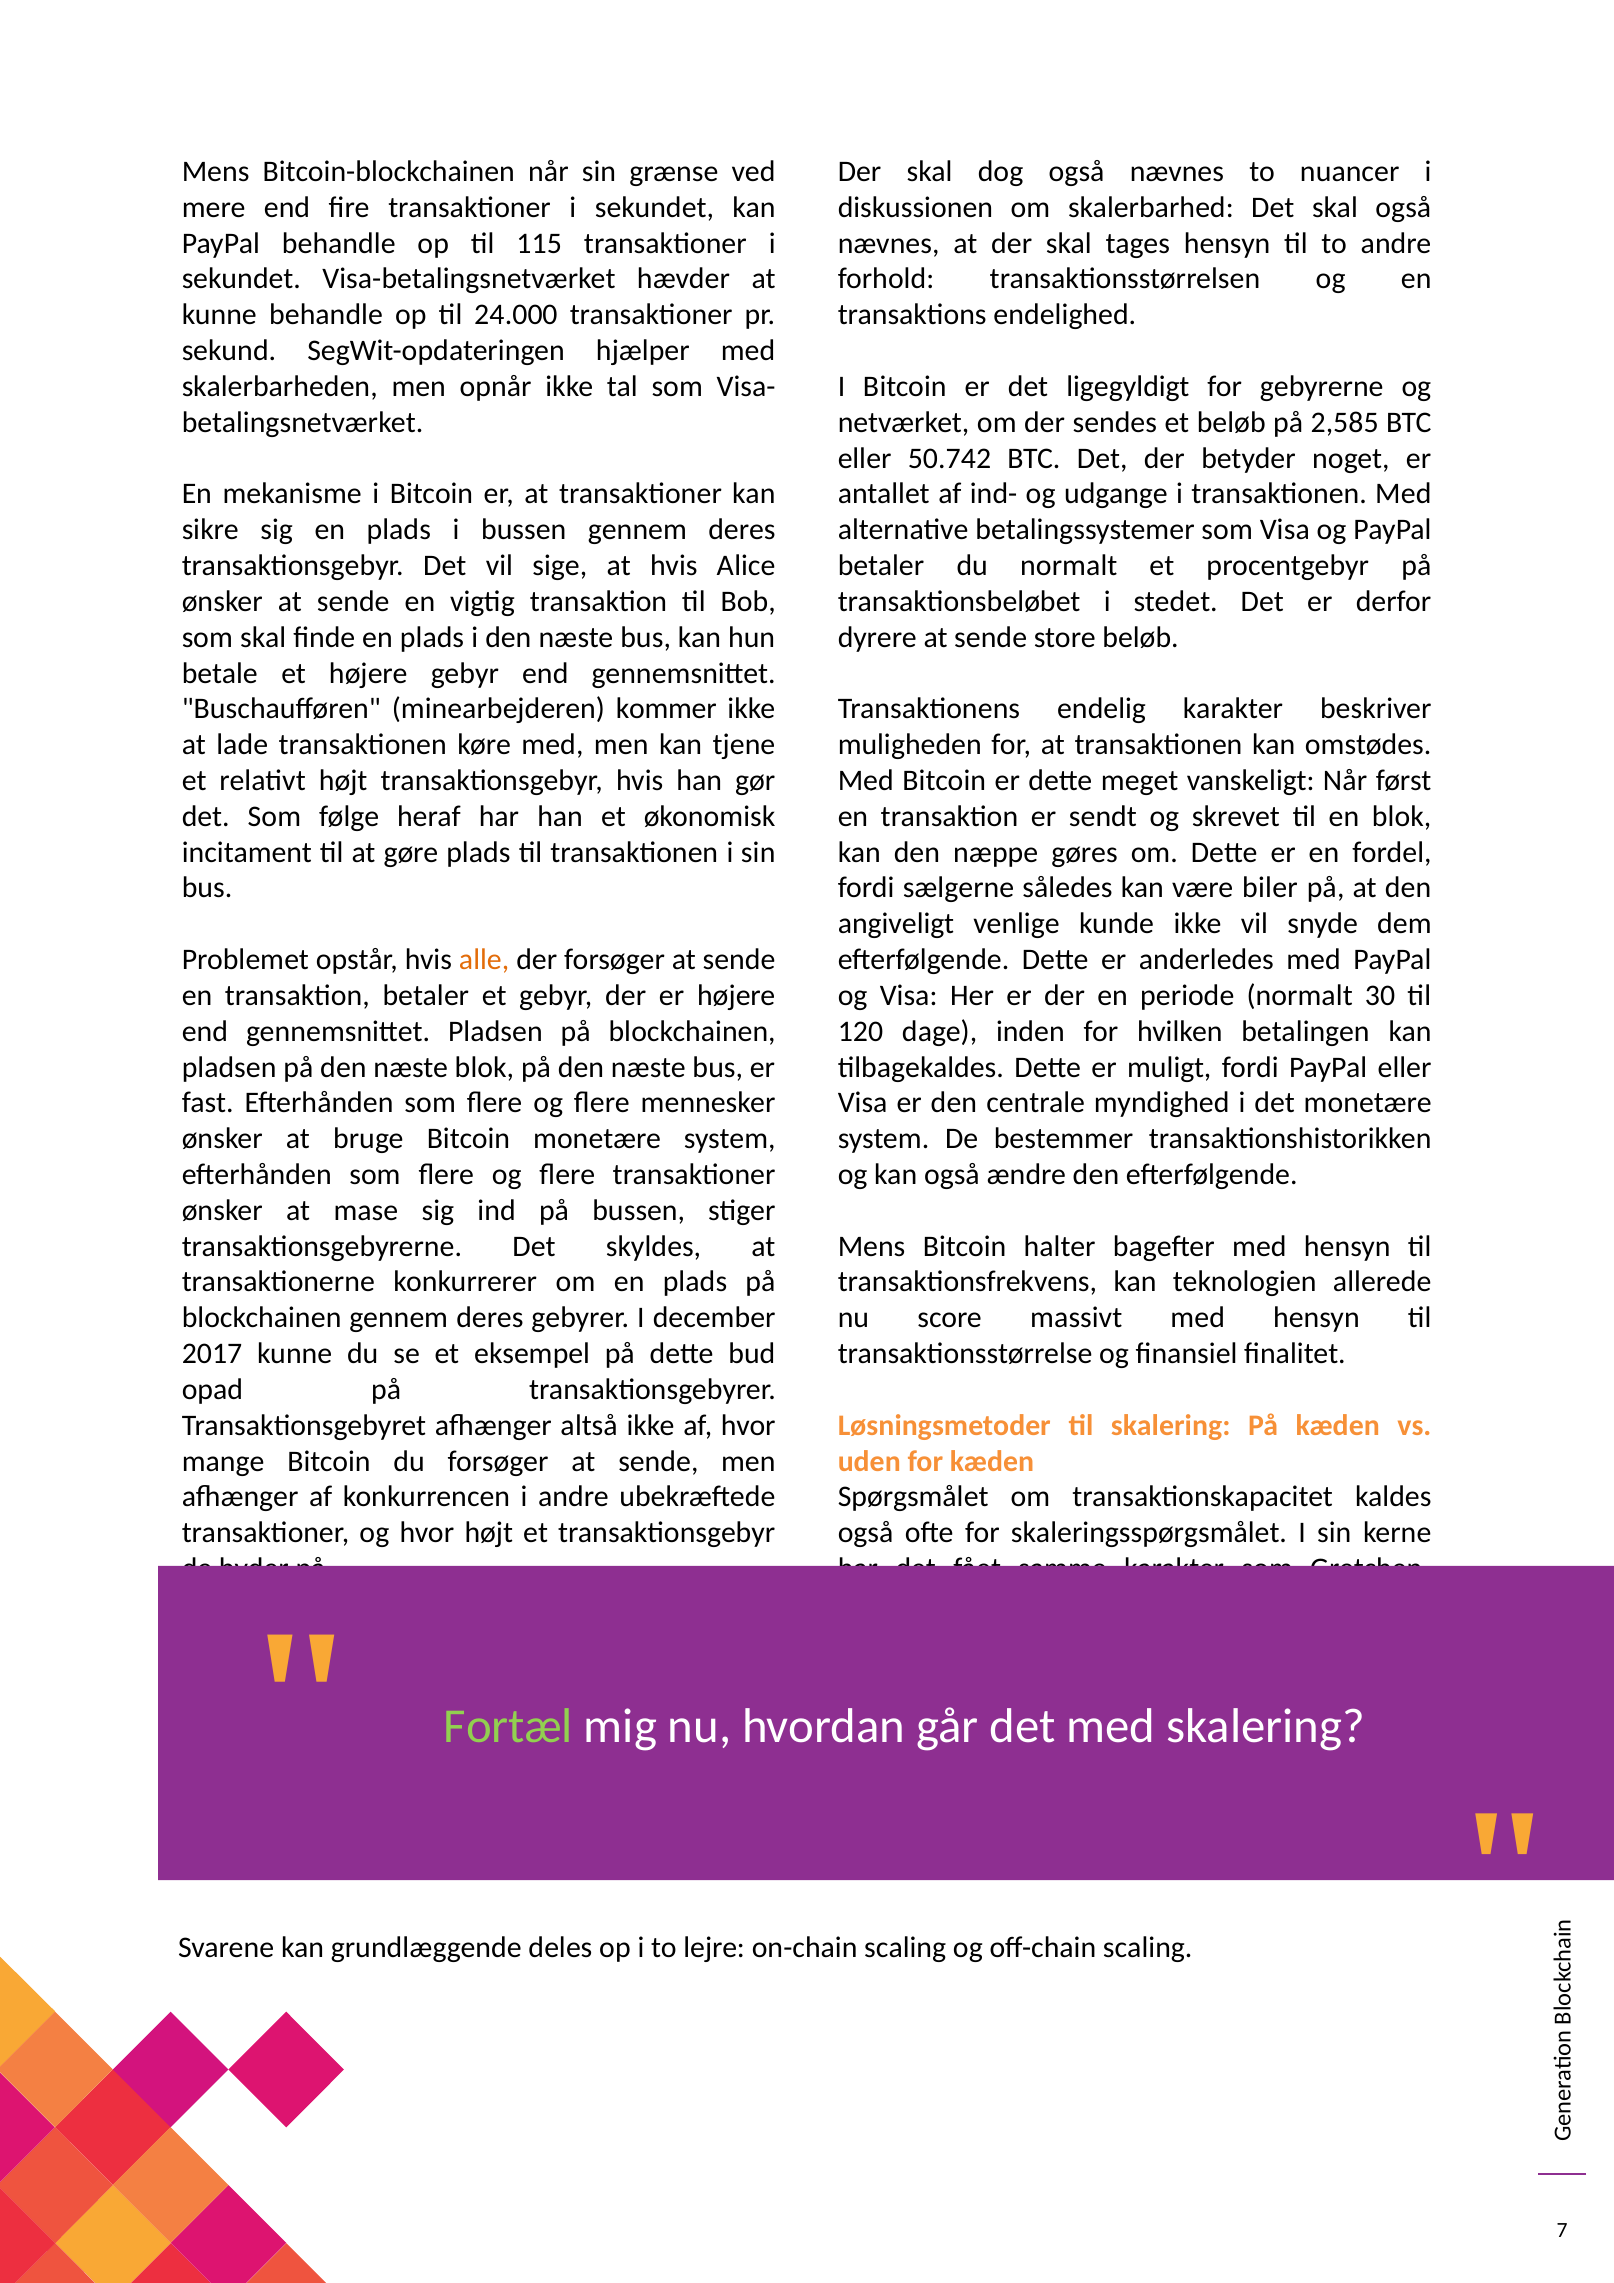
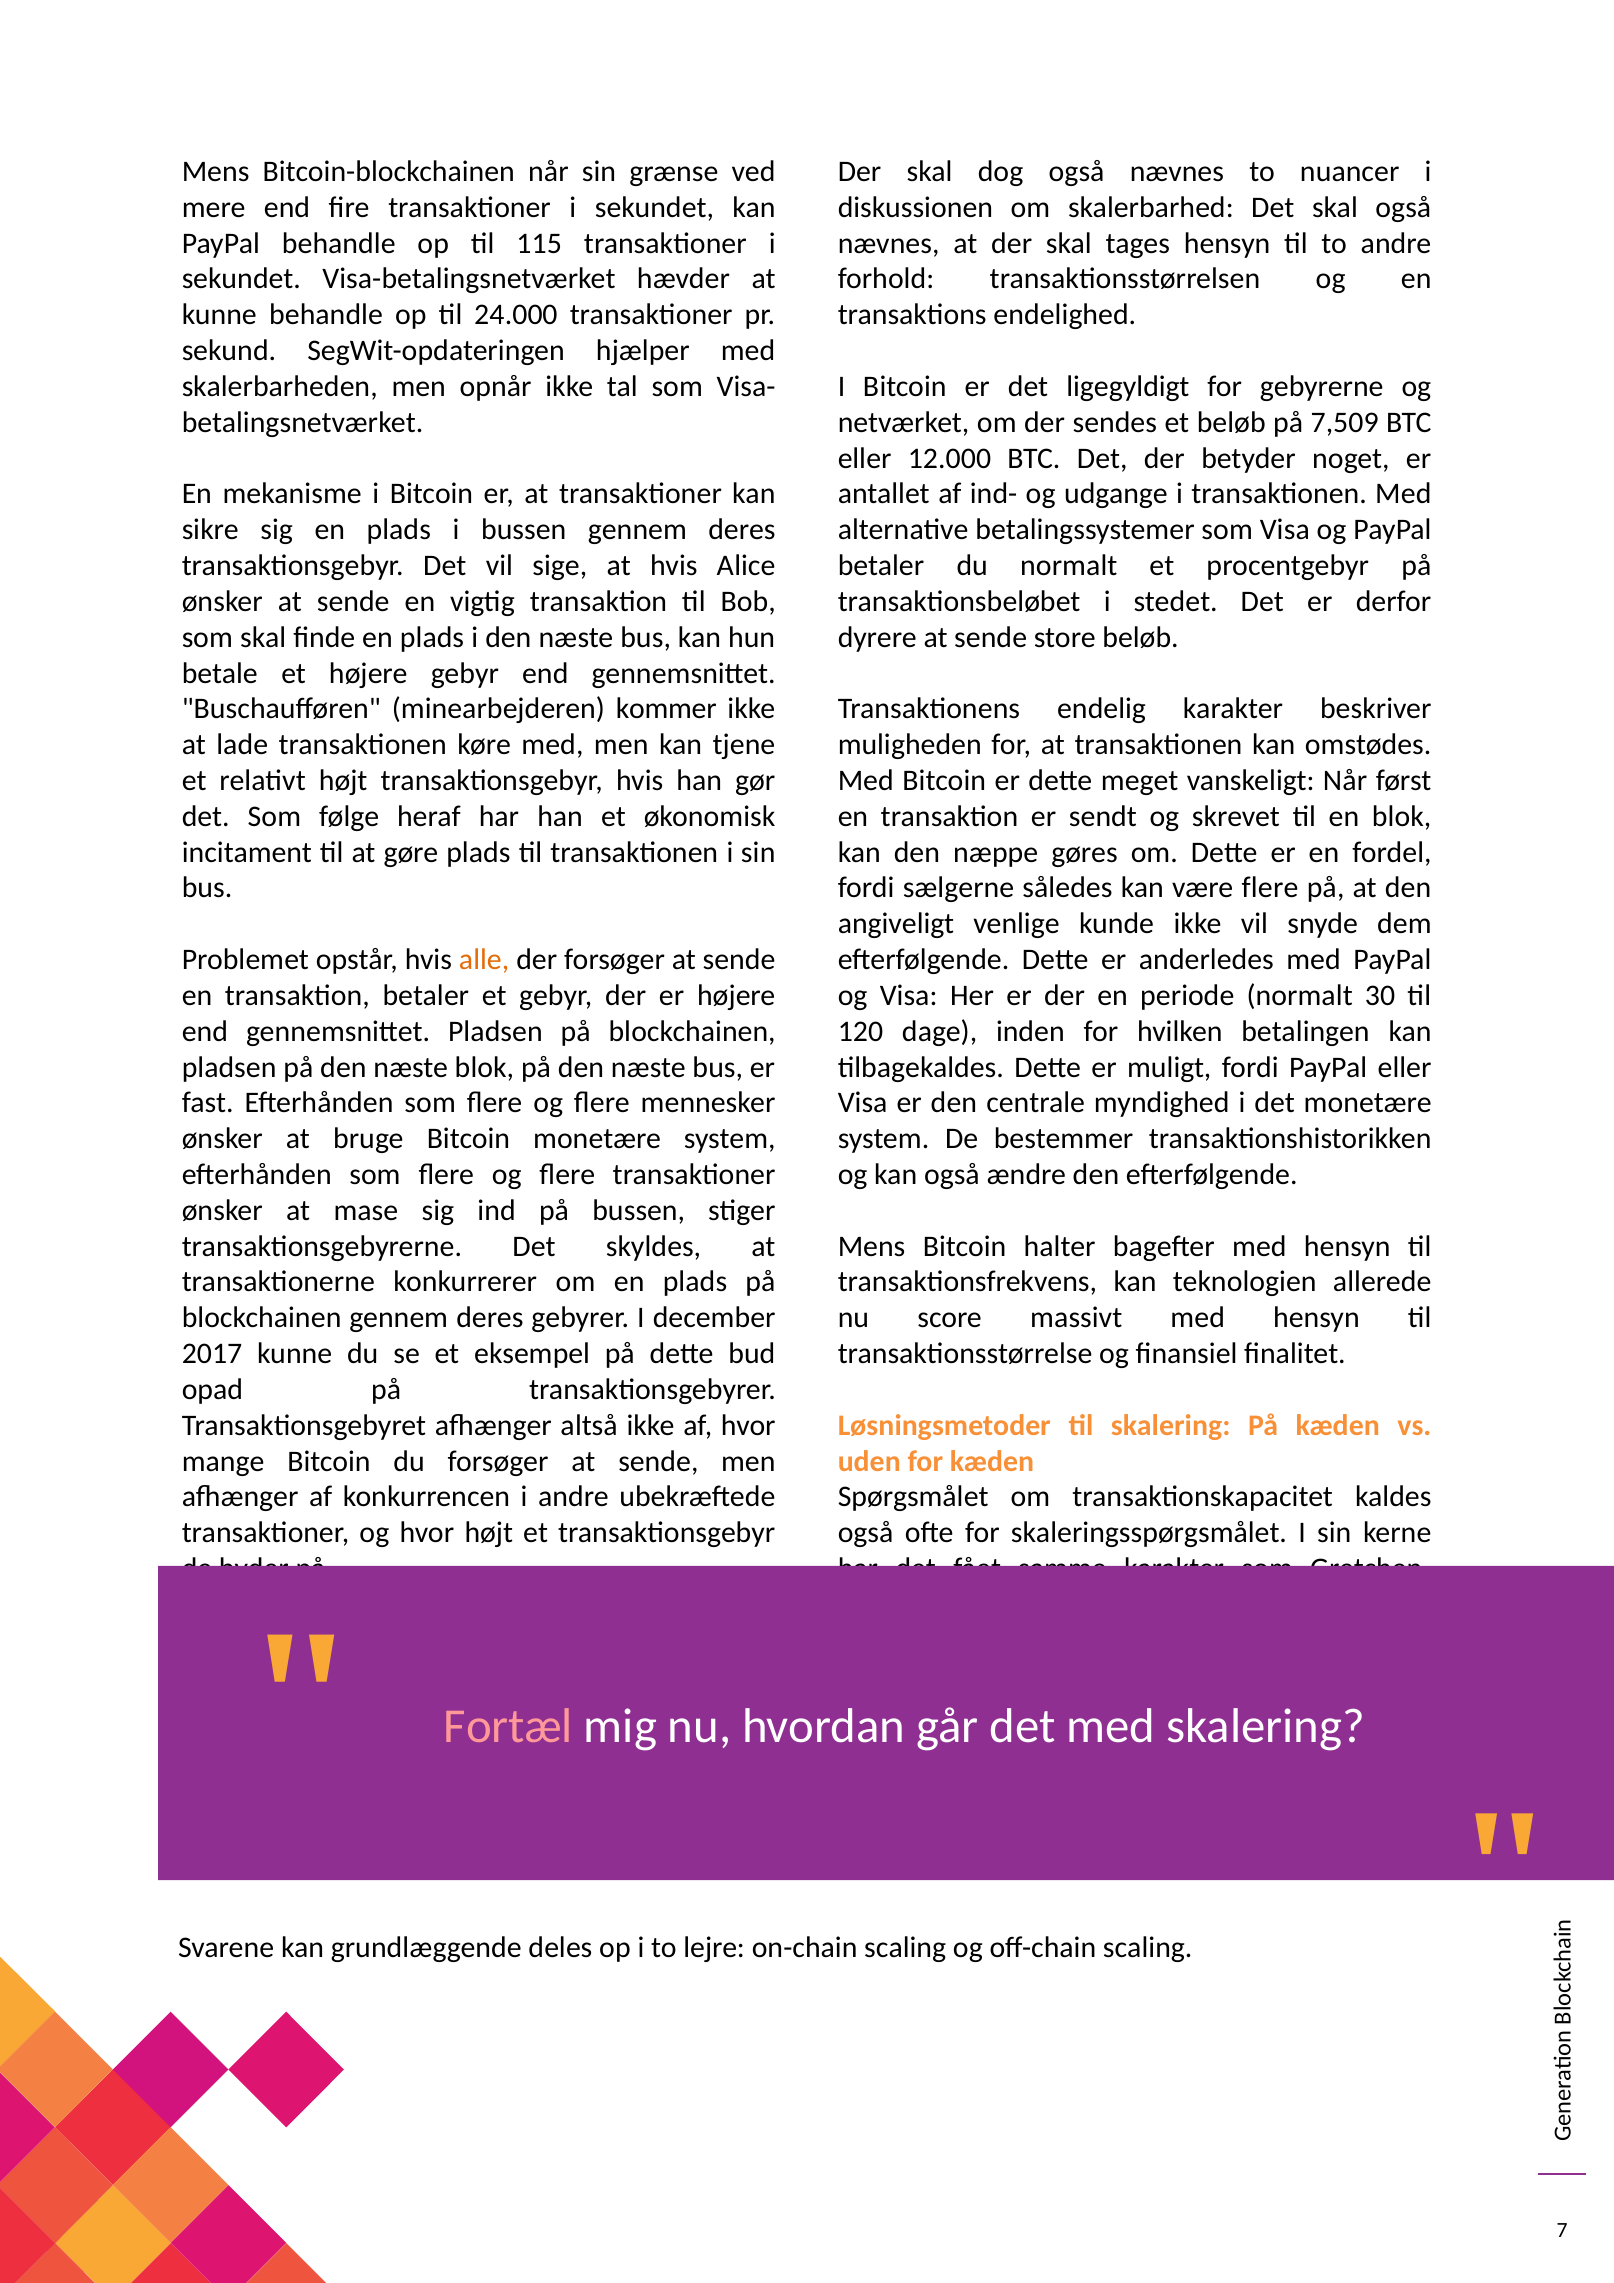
2,585: 2,585 -> 7,509
50.742: 50.742 -> 12.000
være biler: biler -> flere
Fortæl colour: light green -> pink
